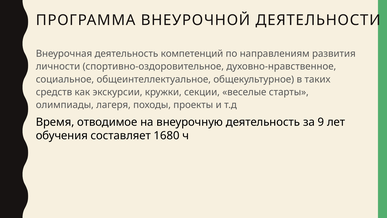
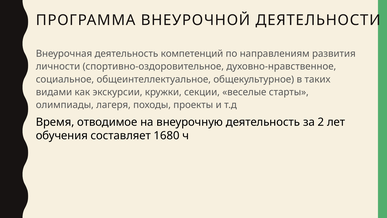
средств: средств -> видами
9: 9 -> 2
